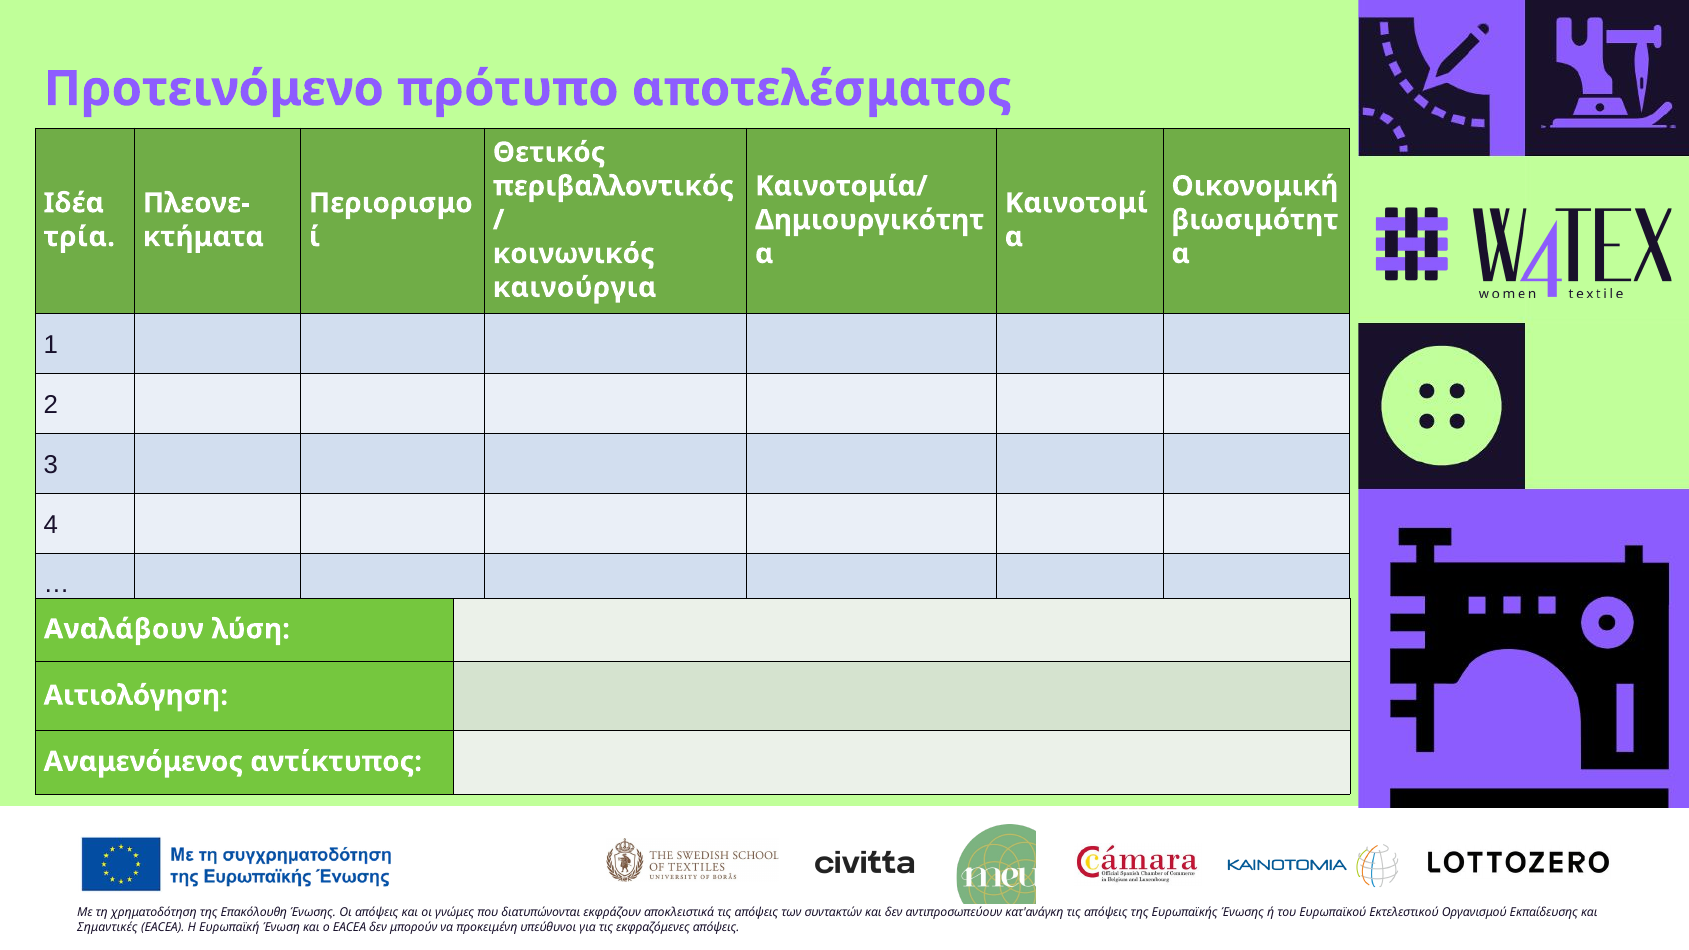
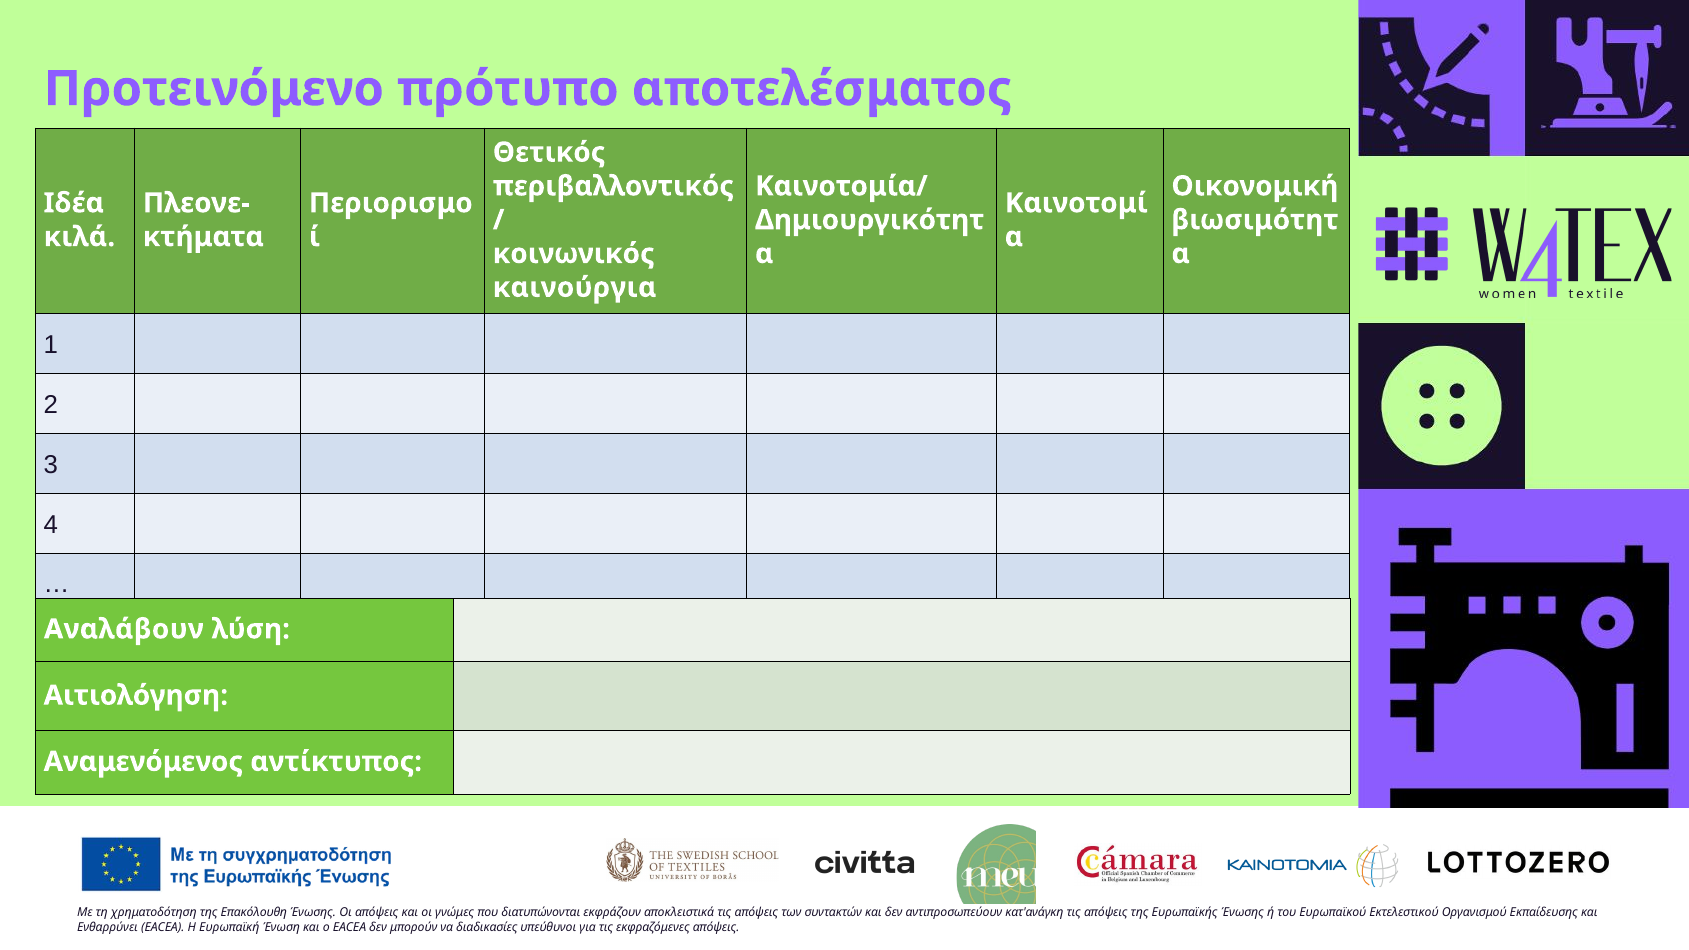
τρία: τρία -> κιλά
Σημαντικές: Σημαντικές -> Ενθαρρύνει
προκειμένη: προκειμένη -> διαδικασίες
